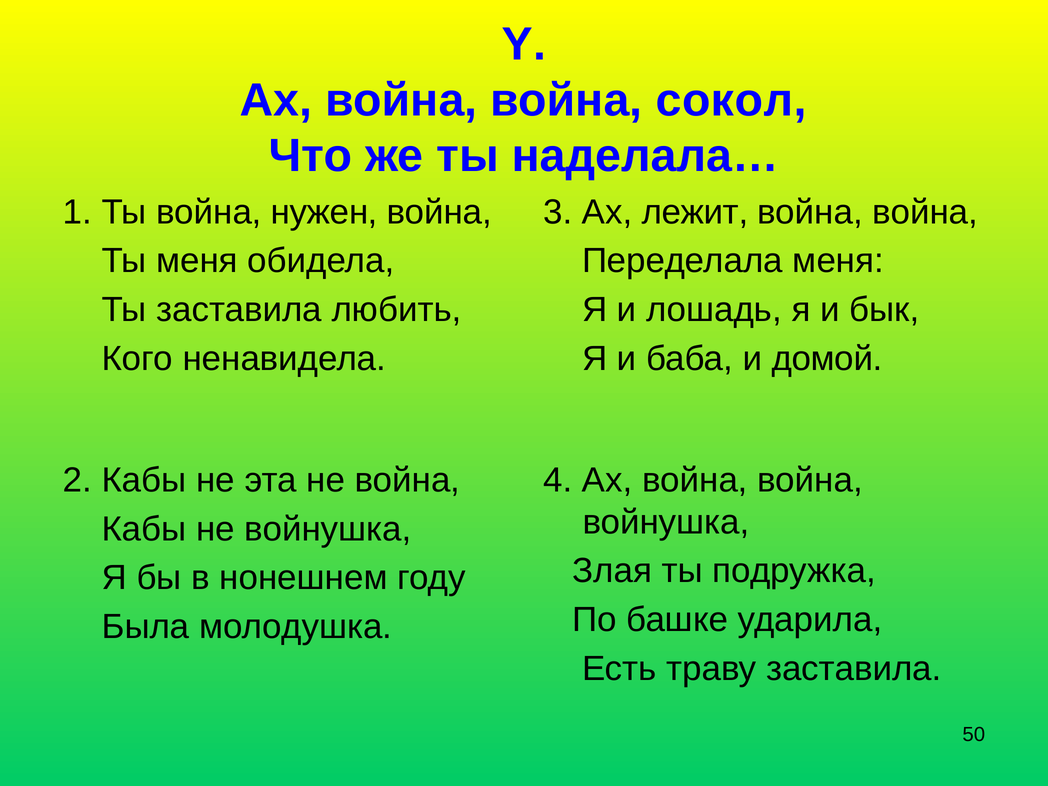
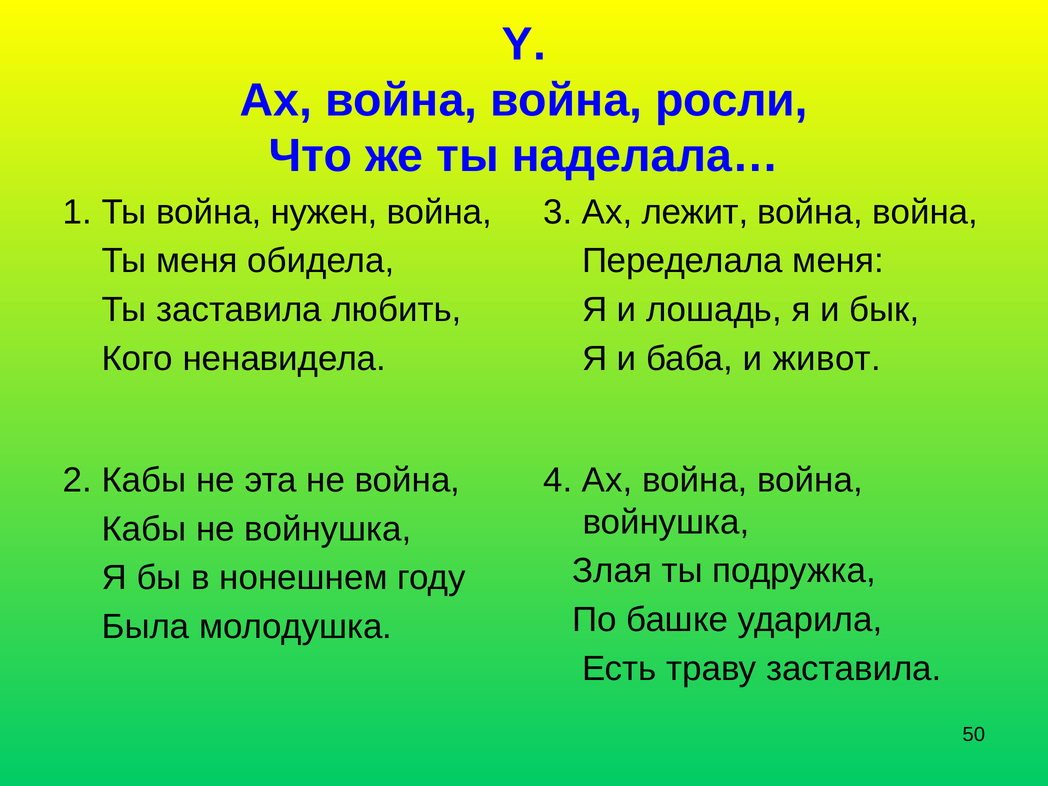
сокол: сокол -> росли
домой: домой -> живот
